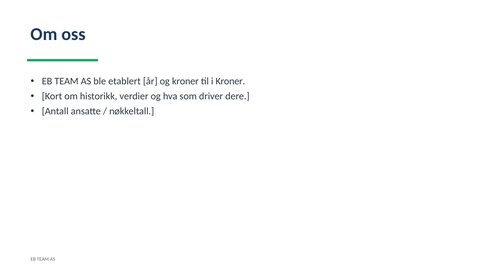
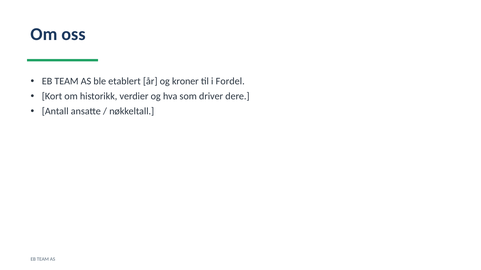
i Kroner: Kroner -> Fordel
